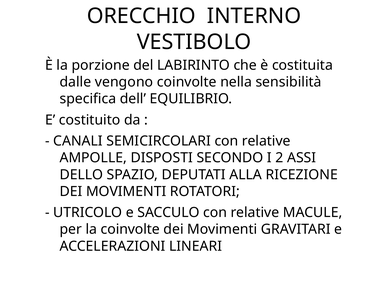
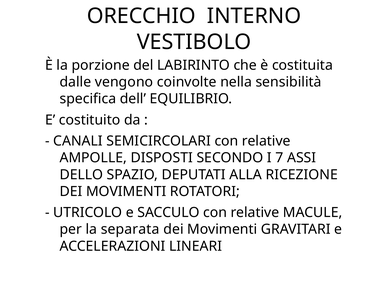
2: 2 -> 7
la coinvolte: coinvolte -> separata
